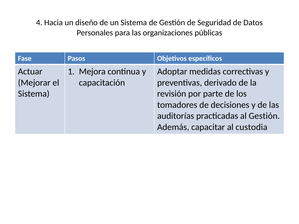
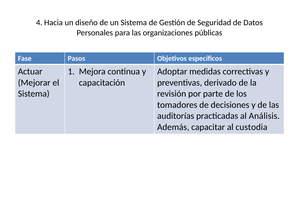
al Gestión: Gestión -> Análisis
